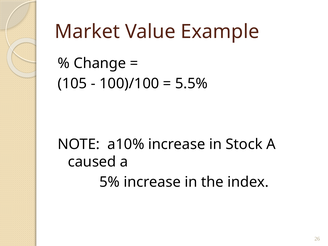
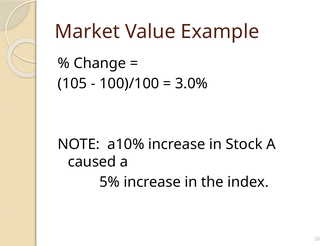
5.5%: 5.5% -> 3.0%
